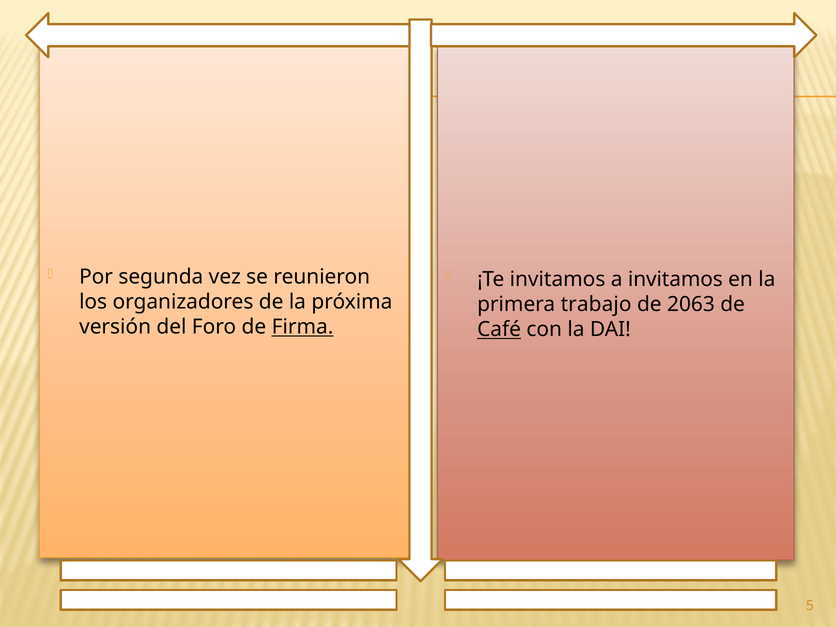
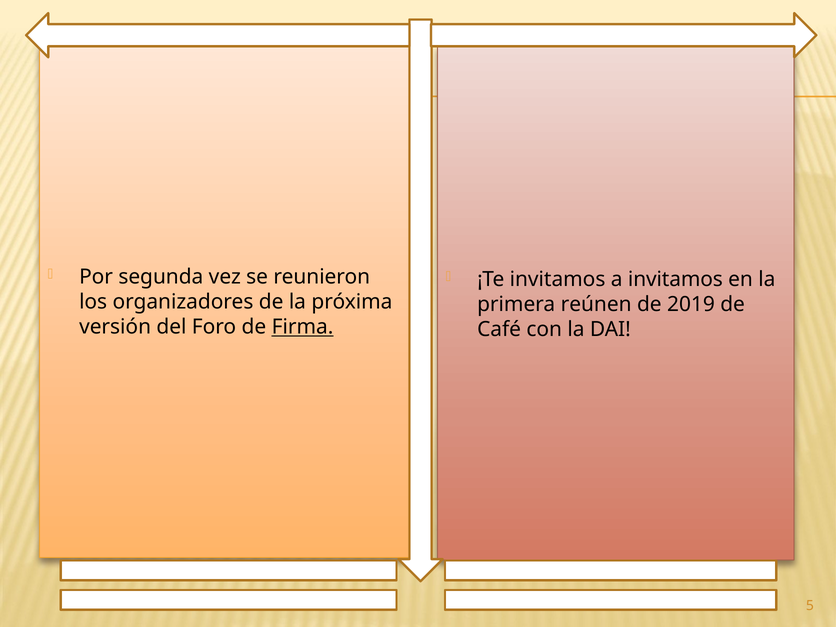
trabajo: trabajo -> reúnen
2063: 2063 -> 2019
Café underline: present -> none
